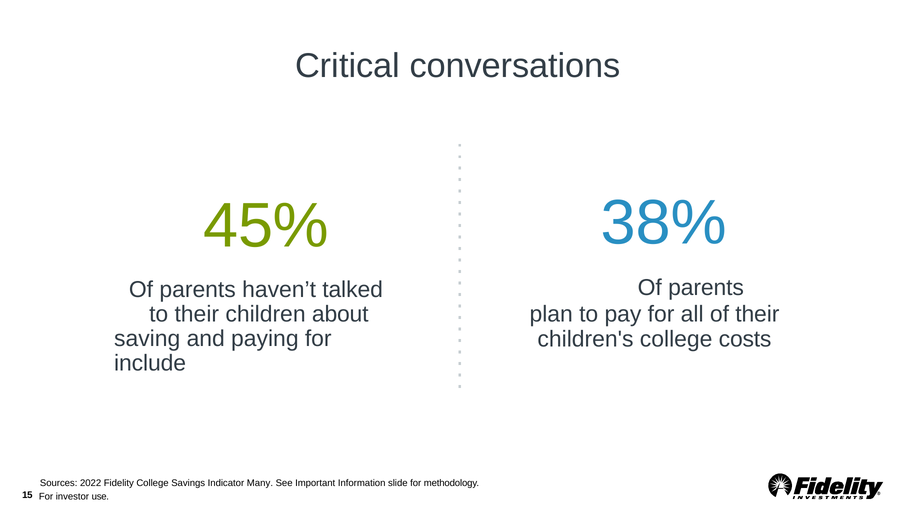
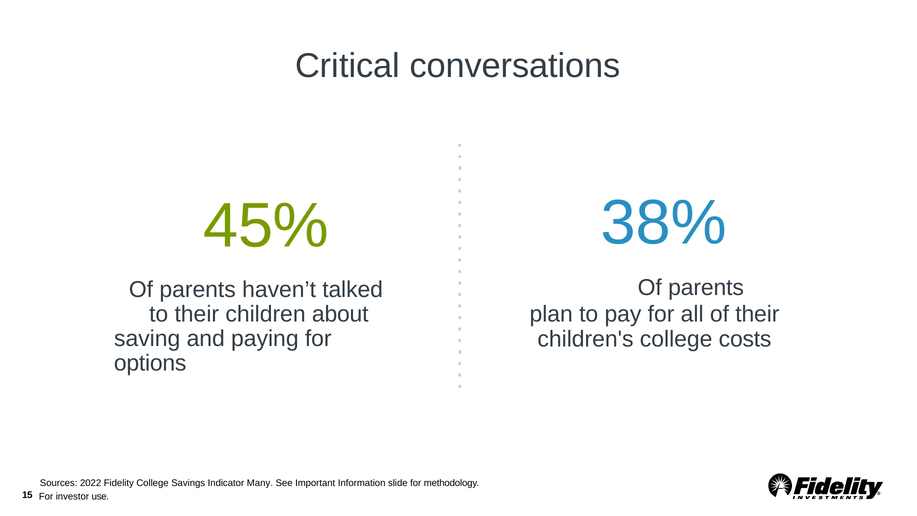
include: include -> options
